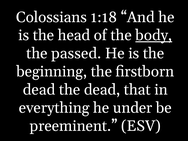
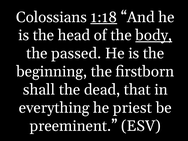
1:18 underline: none -> present
dead at (39, 90): dead -> shall
under: under -> priest
